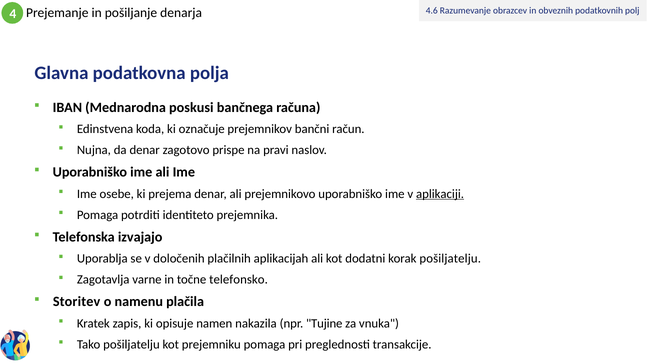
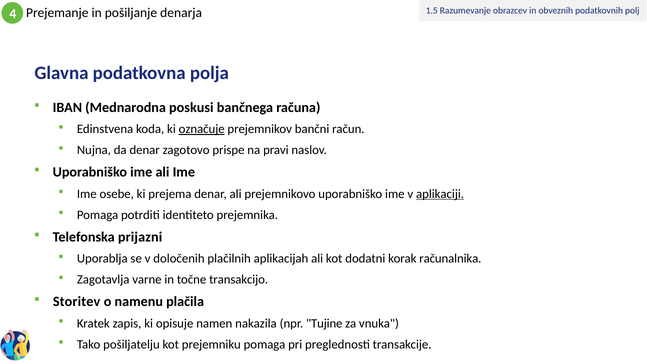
4.6: 4.6 -> 1.5
označuje underline: none -> present
izvajajo: izvajajo -> prijazni
korak pošiljatelju: pošiljatelju -> računalnika
telefonsko: telefonsko -> transakcijo
